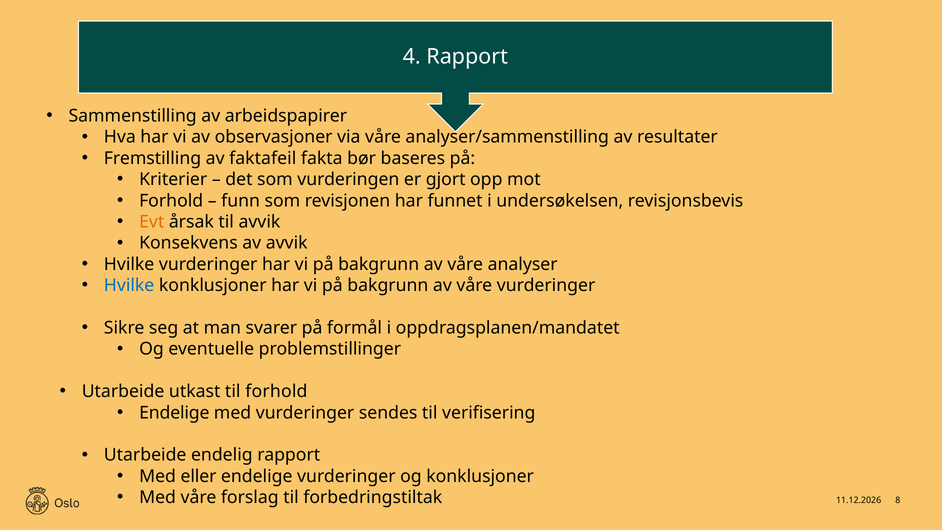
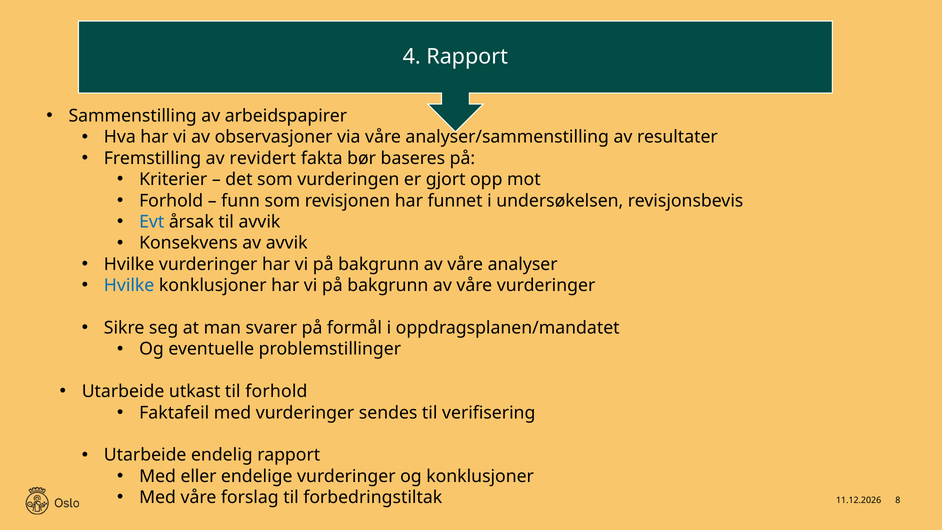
faktafeil: faktafeil -> revidert
Evt colour: orange -> blue
Endelige at (174, 413): Endelige -> Faktafeil
